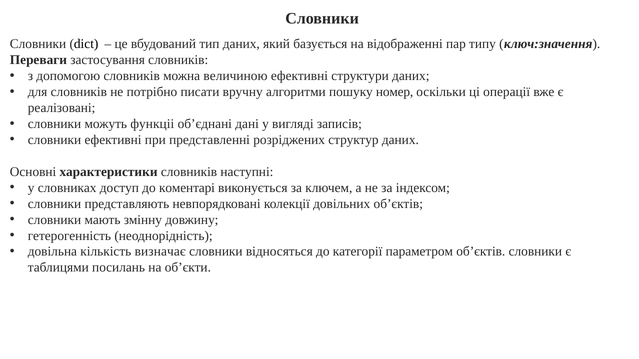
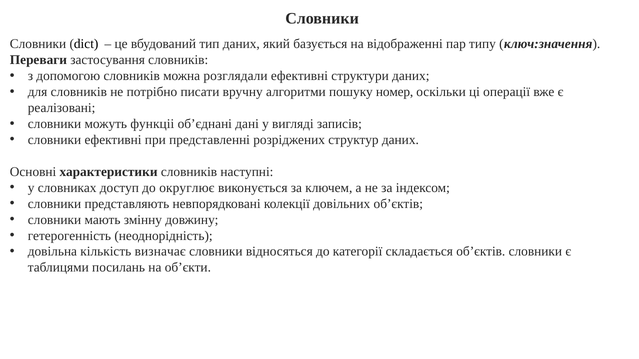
величиною: величиною -> розглядали
коментарі: коментарі -> округлює
параметром: параметром -> складається
